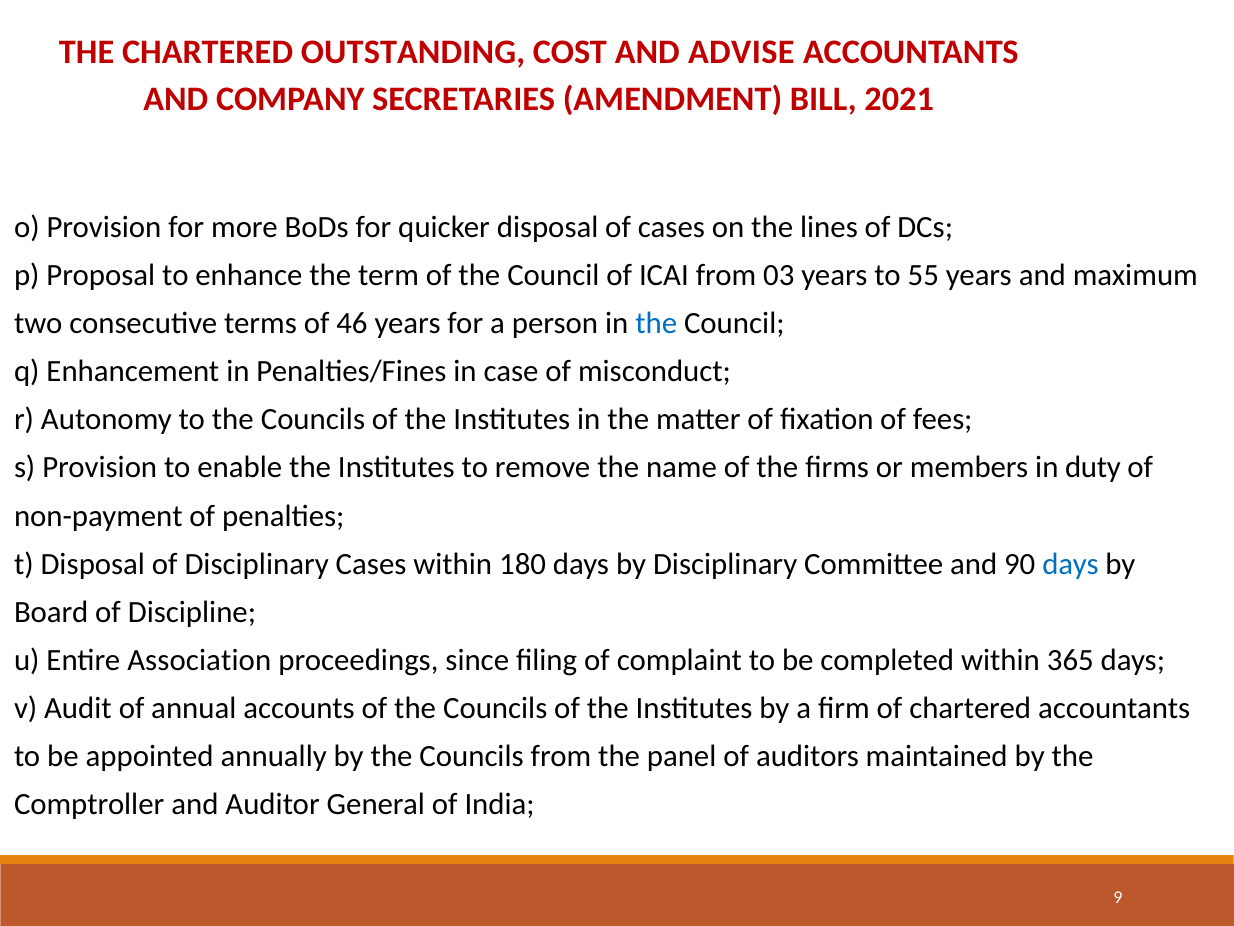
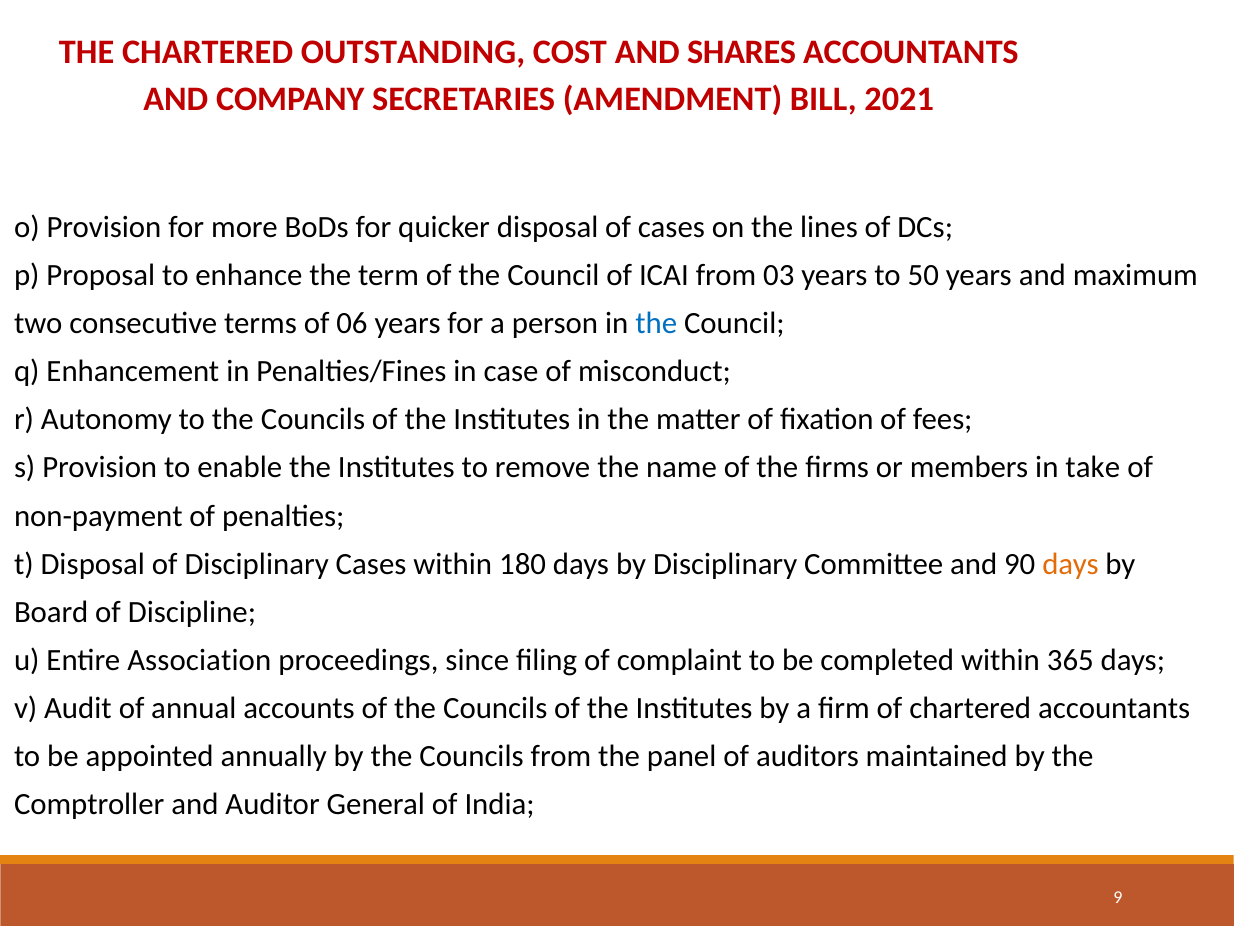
ADVISE: ADVISE -> SHARES
55: 55 -> 50
46: 46 -> 06
duty: duty -> take
days at (1071, 564) colour: blue -> orange
